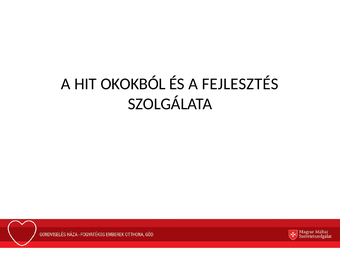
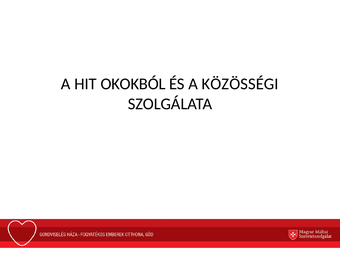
FEJLESZTÉS: FEJLESZTÉS -> KÖZÖSSÉGI
